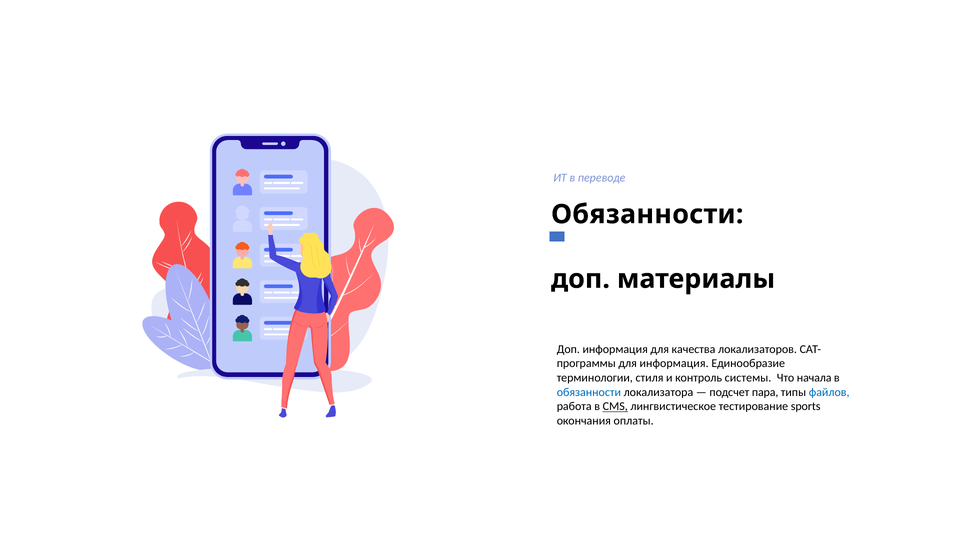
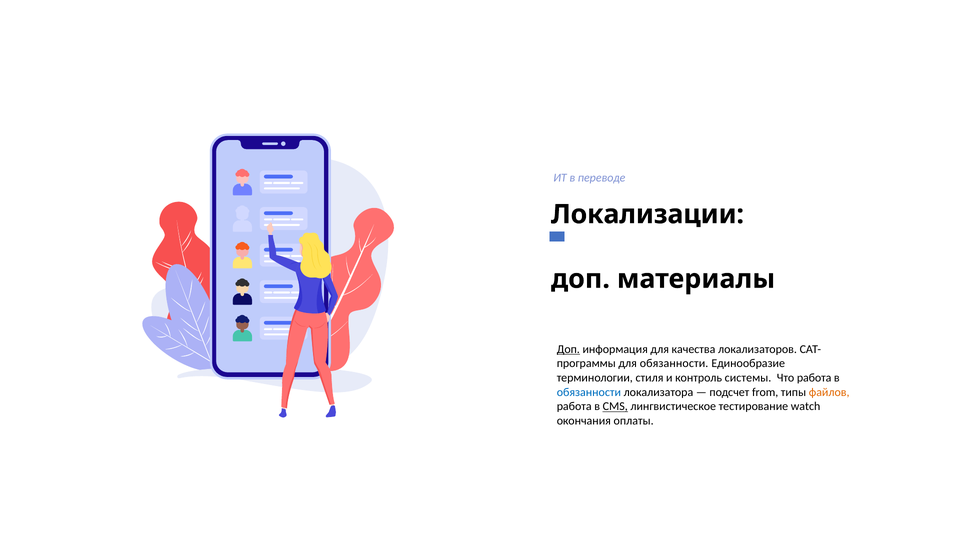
Обязанности at (647, 214): Обязанности -> Локализации
Доп at (568, 349) underline: none -> present
для информация: информация -> обязанности
Что начала: начала -> работа
пара: пара -> from
файлов colour: blue -> orange
sports: sports -> watch
